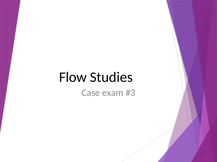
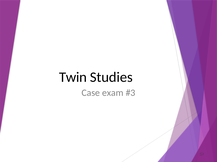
Flow: Flow -> Twin
